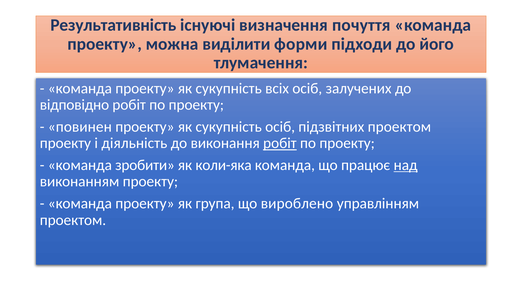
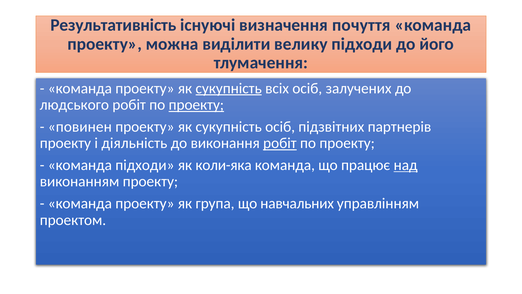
форми: форми -> велику
сукупність at (229, 88) underline: none -> present
відповідно: відповідно -> людського
проекту at (196, 105) underline: none -> present
підзвітних проектом: проектом -> партнерів
команда зробити: зробити -> підходи
вироблено: вироблено -> навчальних
